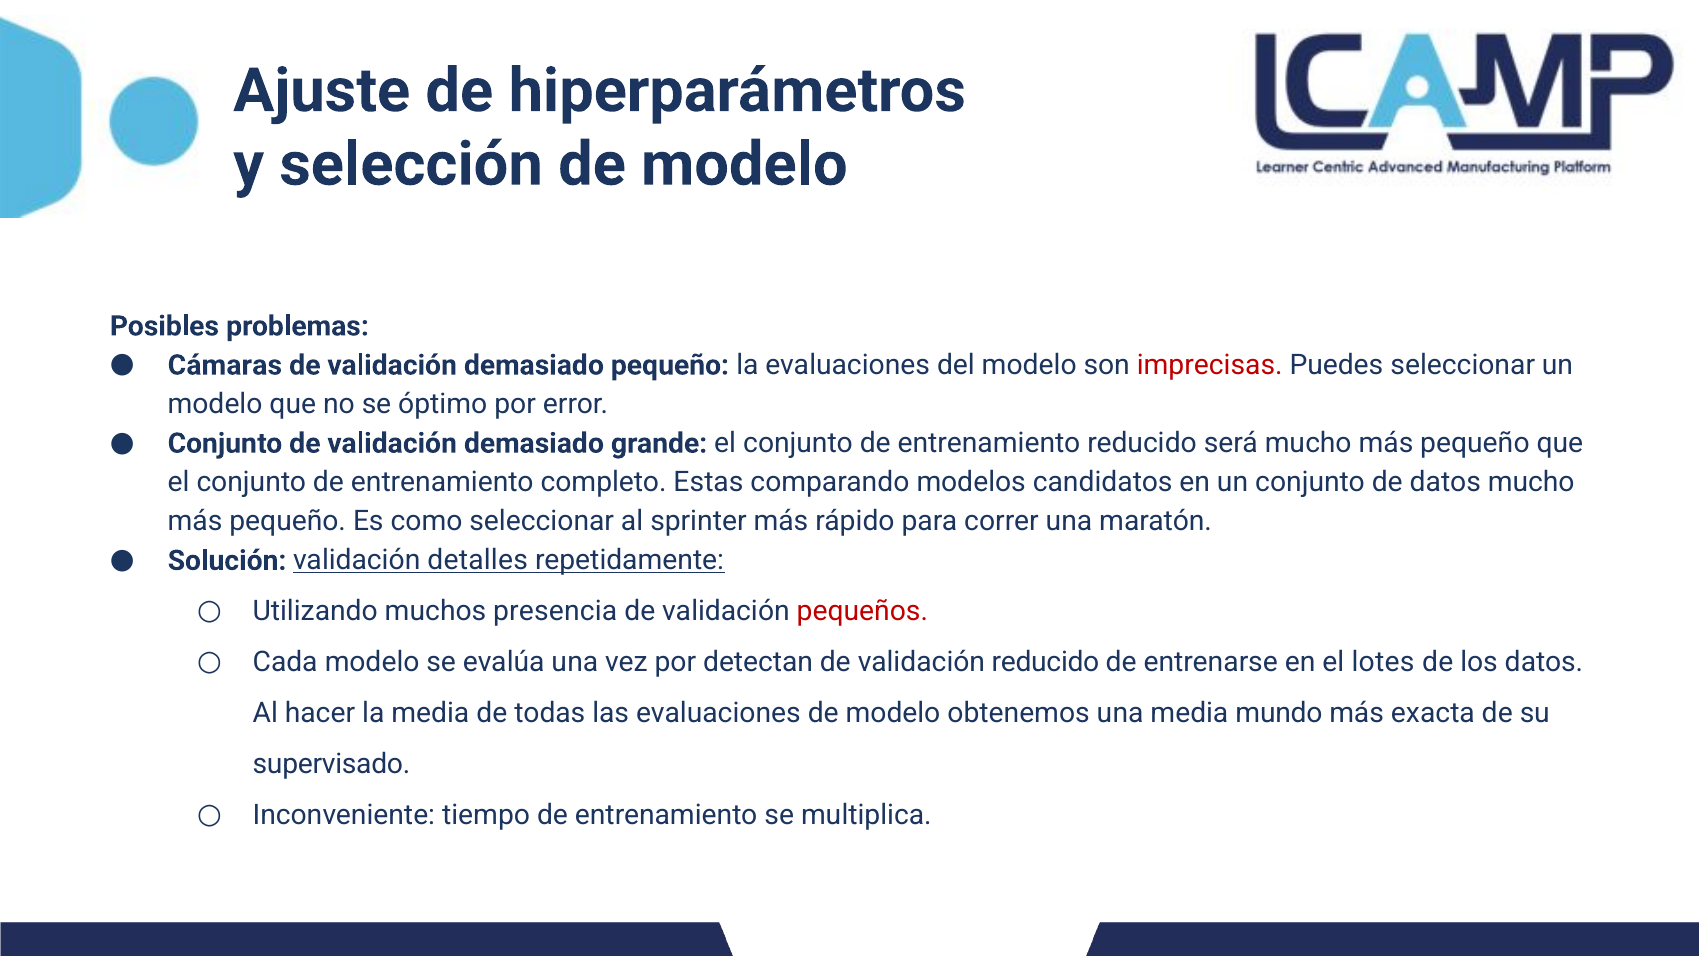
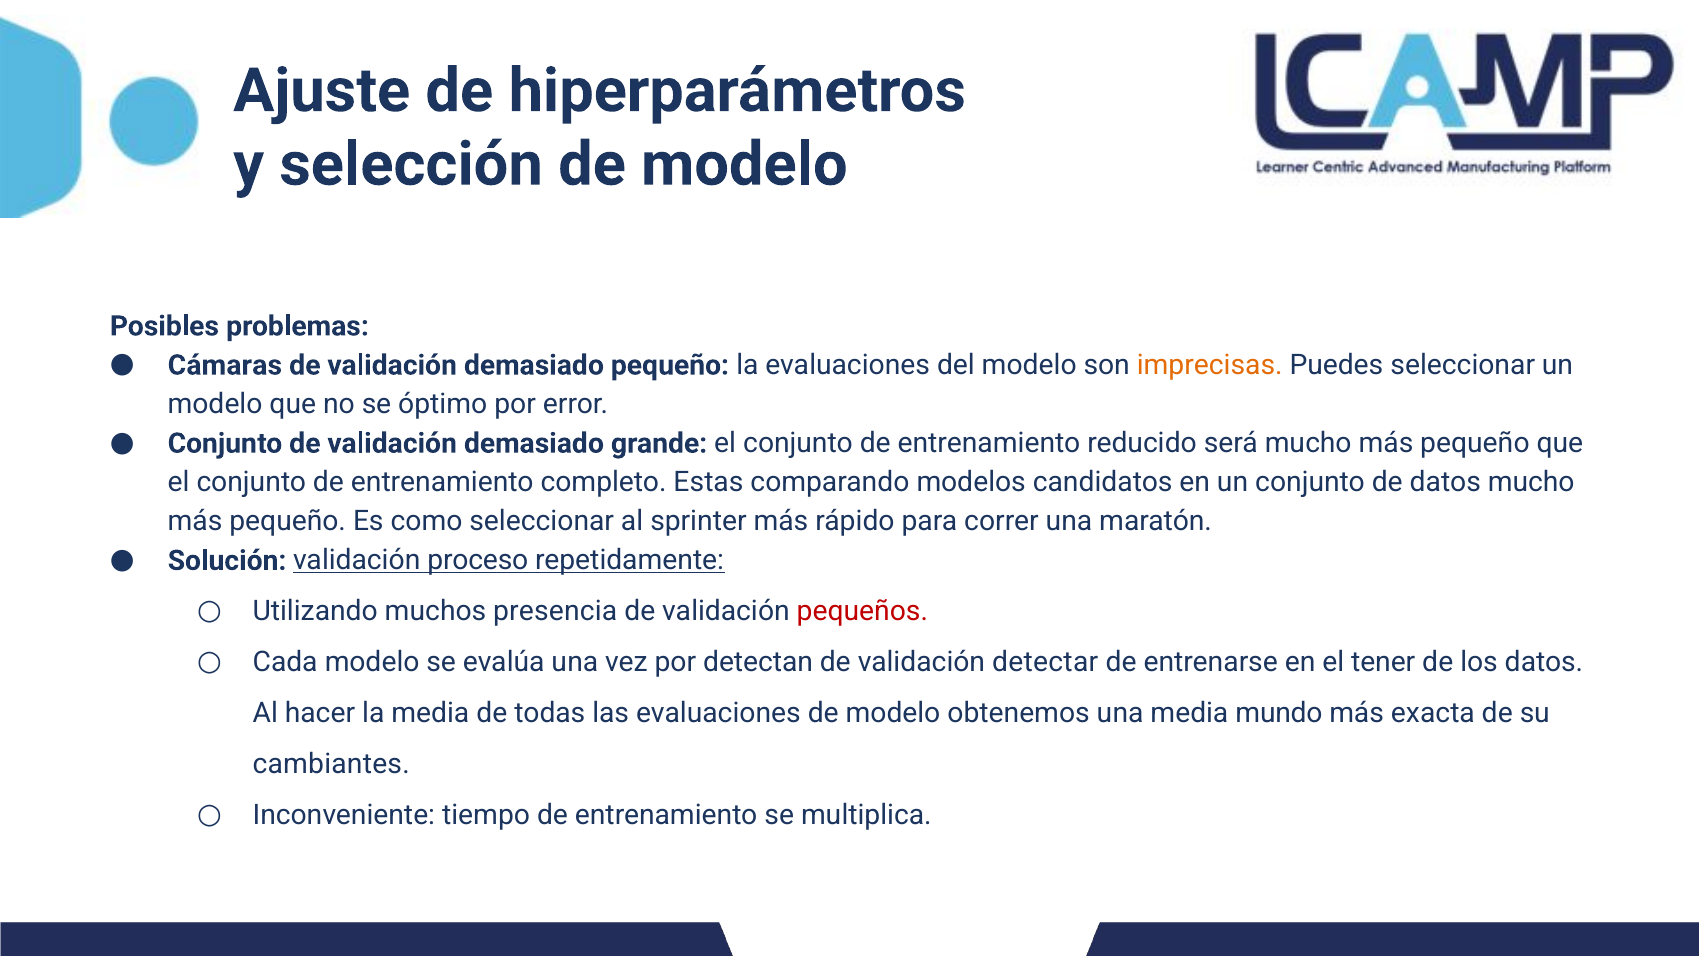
imprecisas colour: red -> orange
detalles: detalles -> proceso
validación reducido: reducido -> detectar
lotes: lotes -> tener
supervisado: supervisado -> cambiantes
